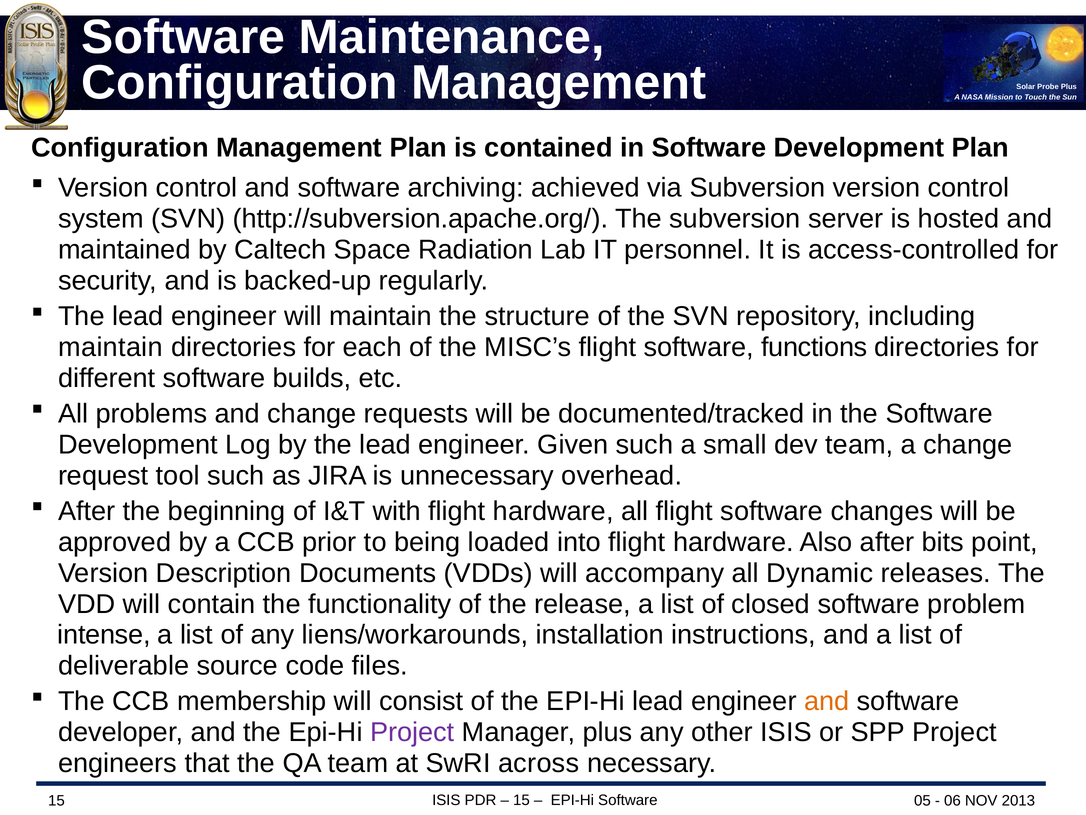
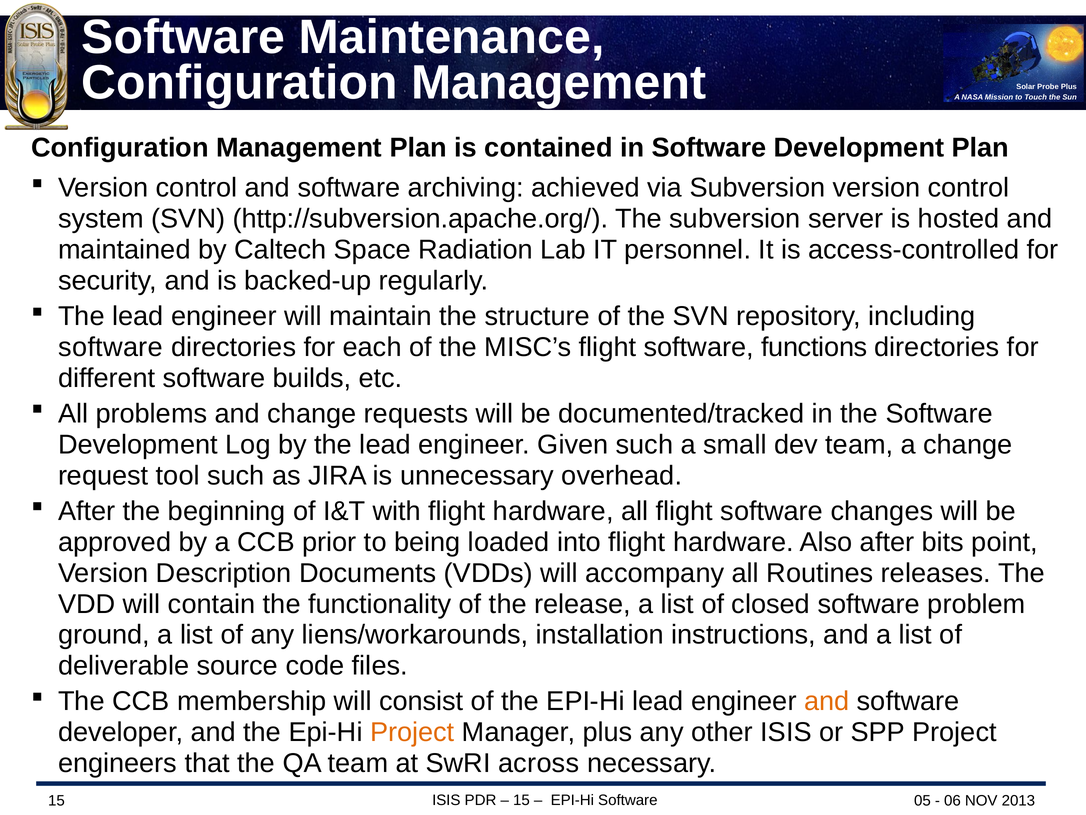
maintain at (111, 347): maintain -> software
Dynamic: Dynamic -> Routines
intense: intense -> ground
Project at (412, 732) colour: purple -> orange
